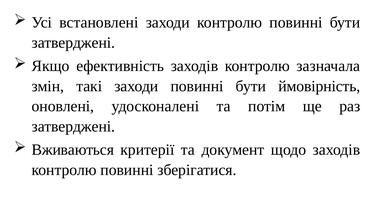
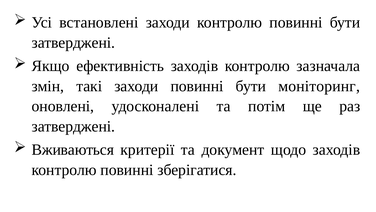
ймовірність: ймовірність -> моніторинг
